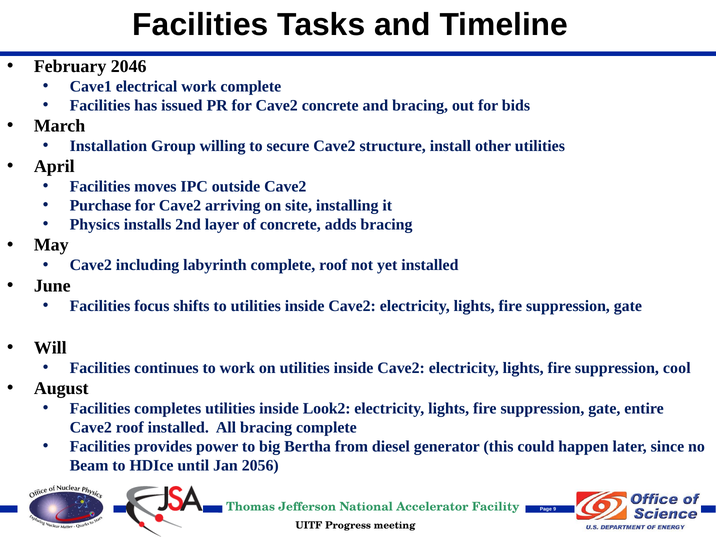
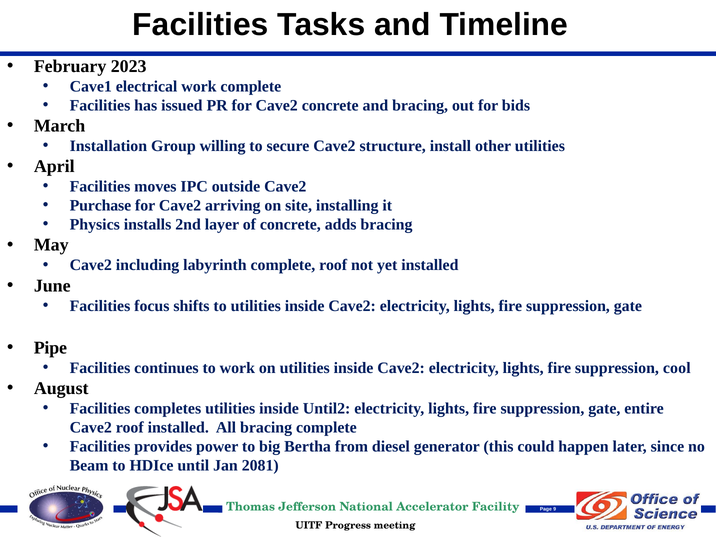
2046: 2046 -> 2023
Will: Will -> Pipe
Look2: Look2 -> Until2
2056: 2056 -> 2081
